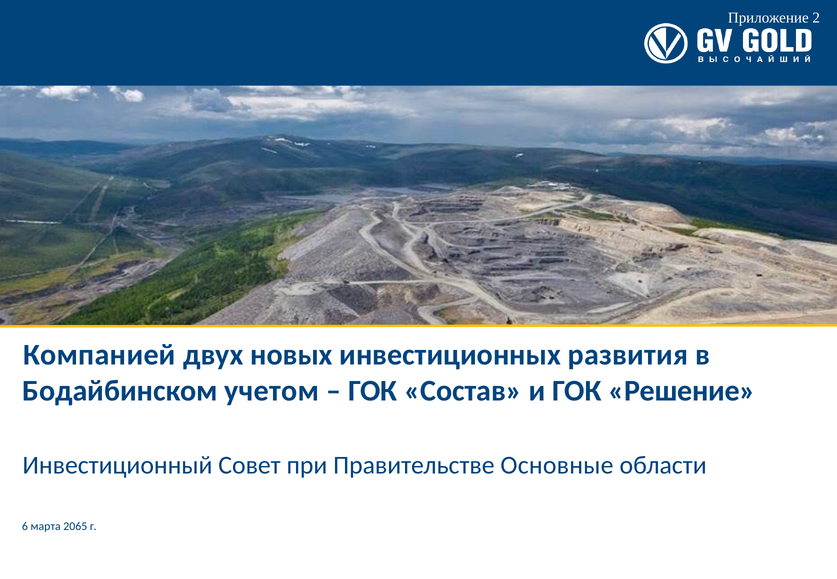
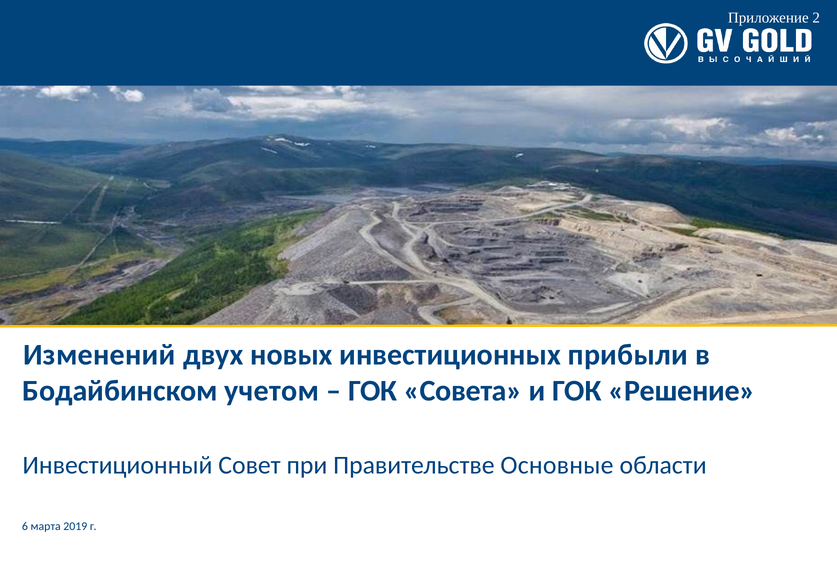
Компанией: Компанией -> Изменений
развития: развития -> прибыли
Состав: Состав -> Совета
2065: 2065 -> 2019
